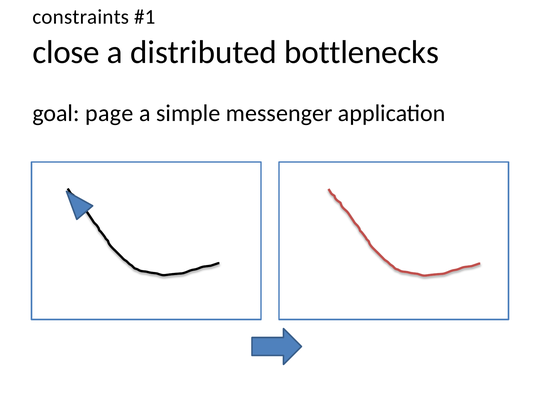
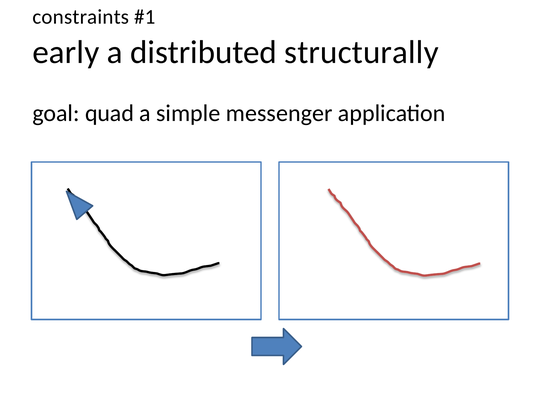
close: close -> early
bottlenecks: bottlenecks -> structurally
page: page -> quad
